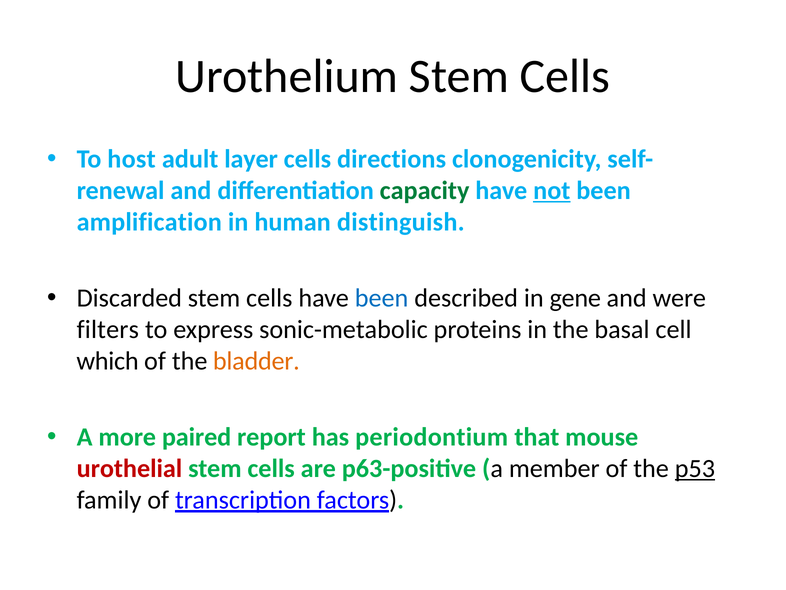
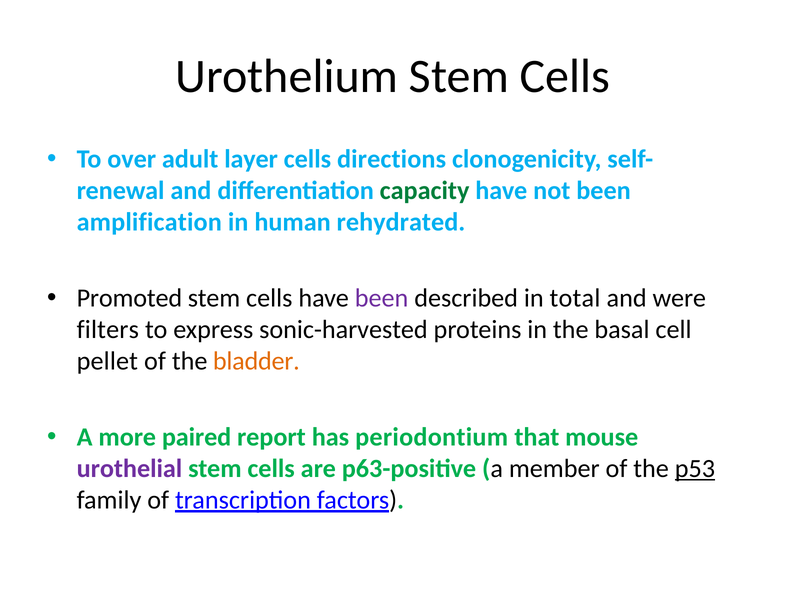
host: host -> over
not underline: present -> none
distinguish: distinguish -> rehydrated
Discarded: Discarded -> Promoted
been at (382, 298) colour: blue -> purple
gene: gene -> total
sonic-metabolic: sonic-metabolic -> sonic-harvested
which: which -> pellet
urothelial colour: red -> purple
